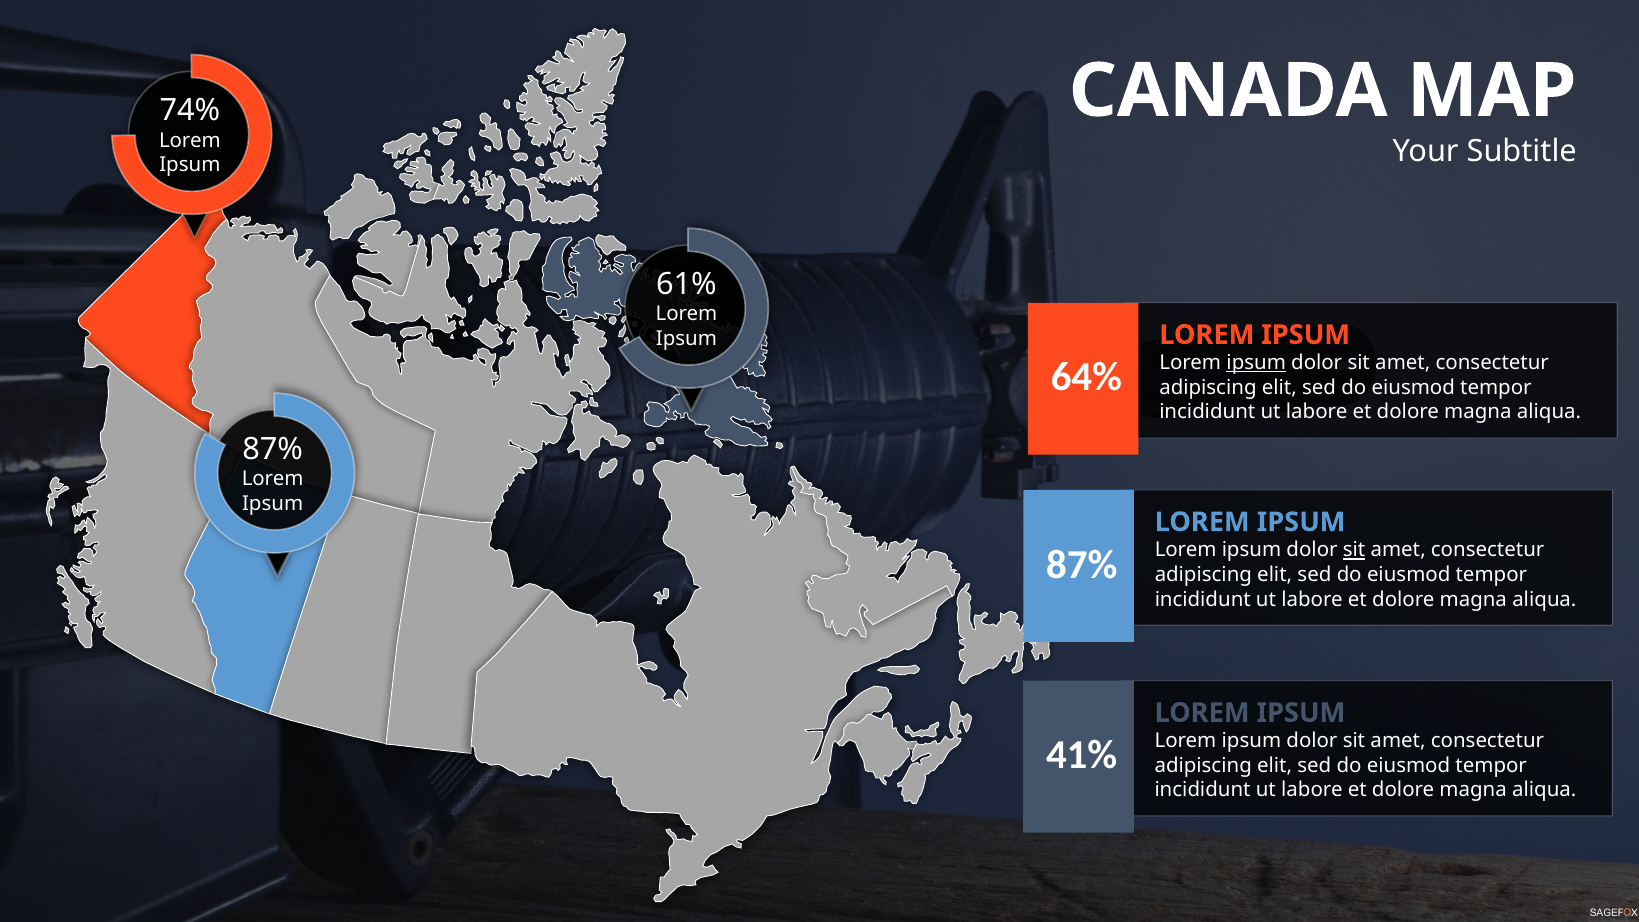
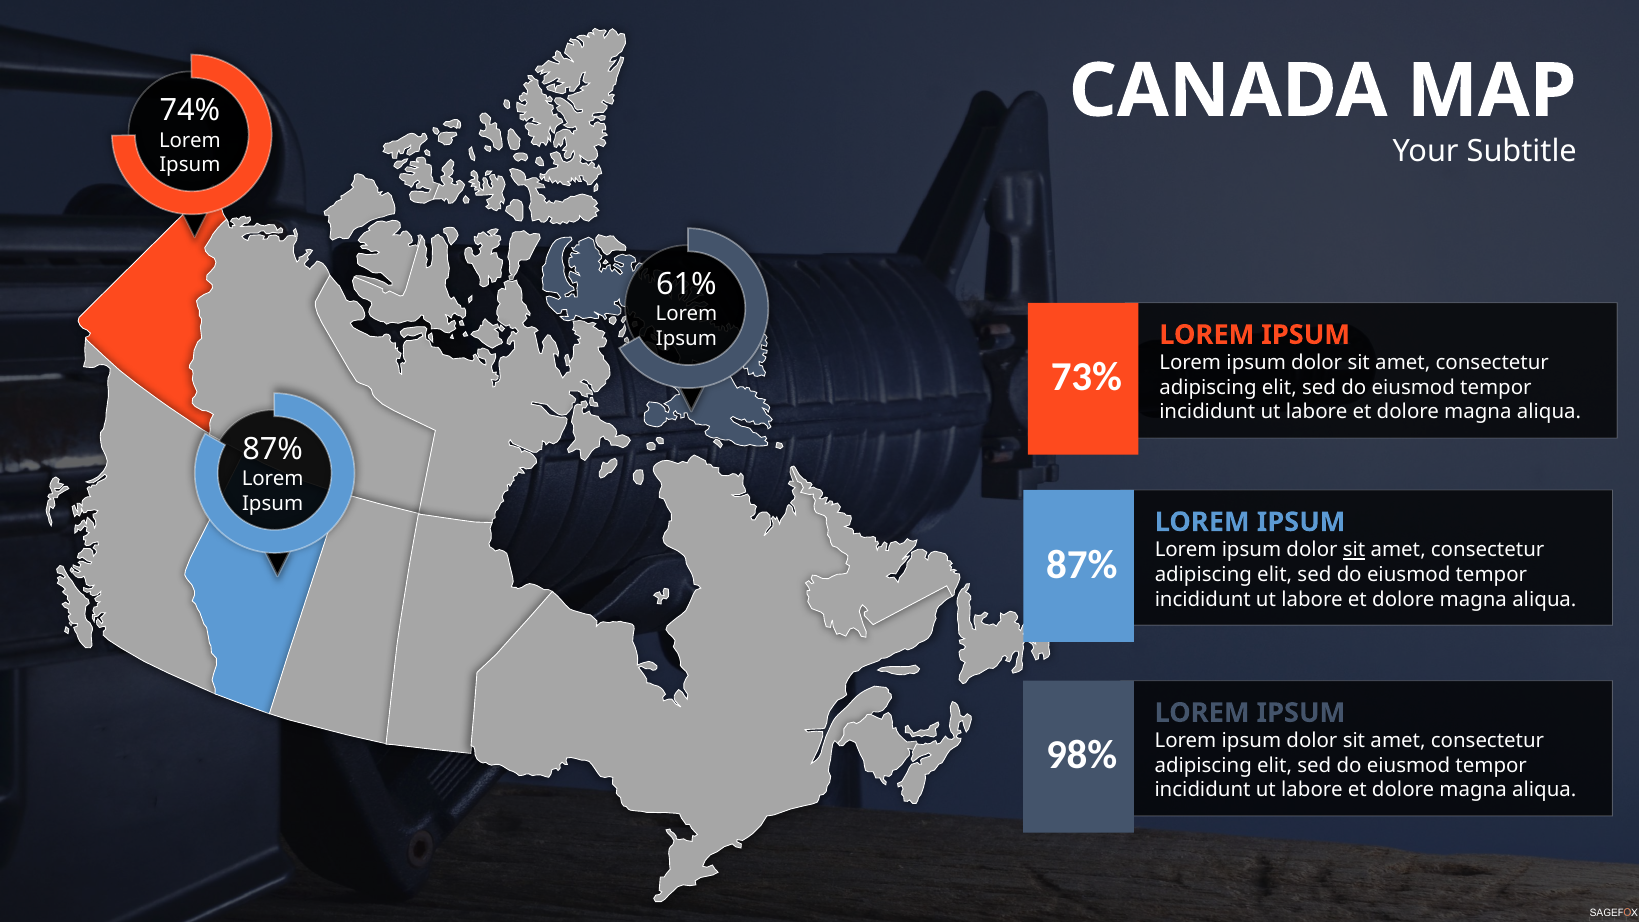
ipsum at (1256, 363) underline: present -> none
64%: 64% -> 73%
41%: 41% -> 98%
